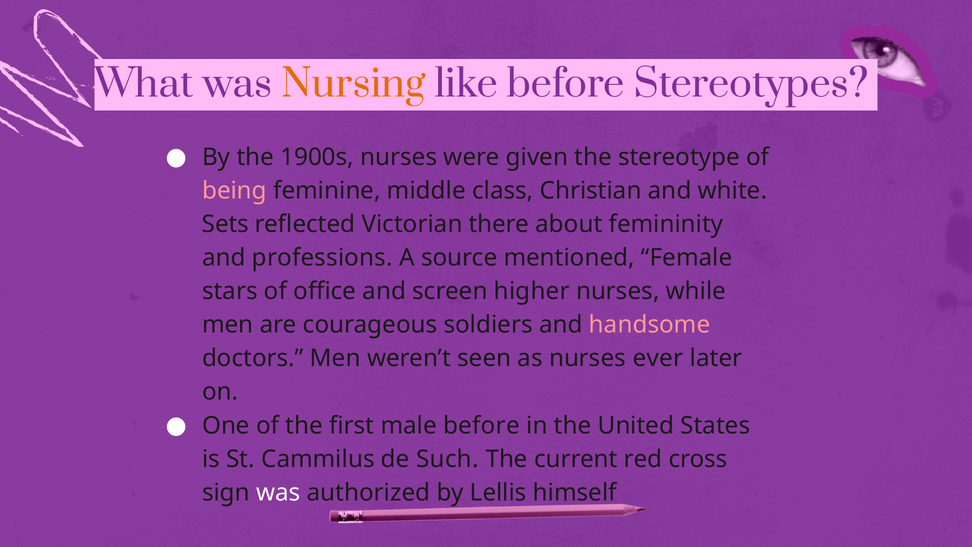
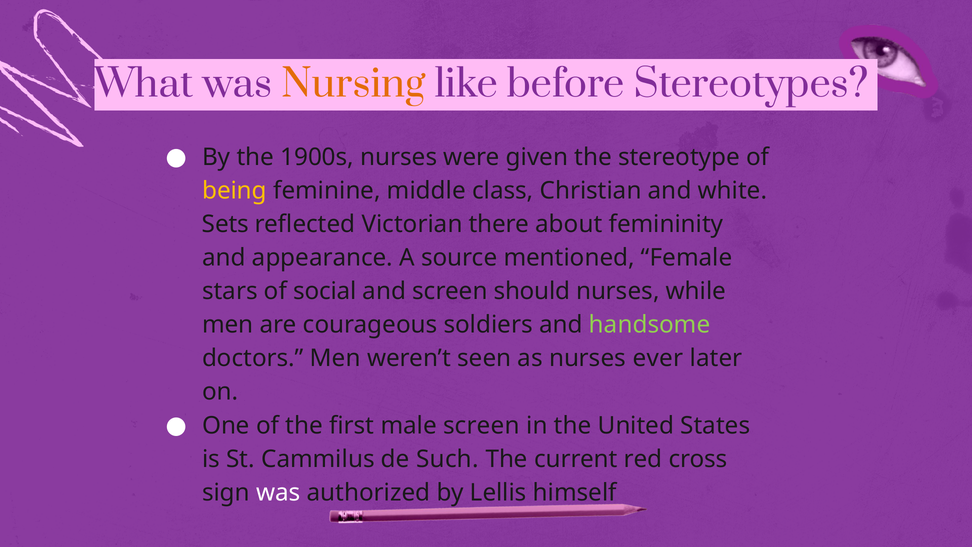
being colour: pink -> yellow
professions: professions -> appearance
office: office -> social
higher: higher -> should
handsome colour: pink -> light green
male before: before -> screen
